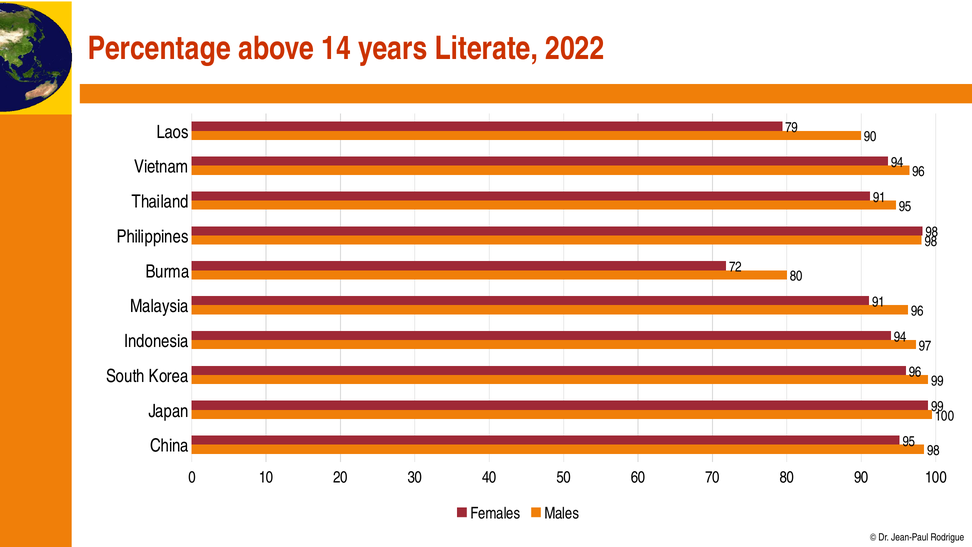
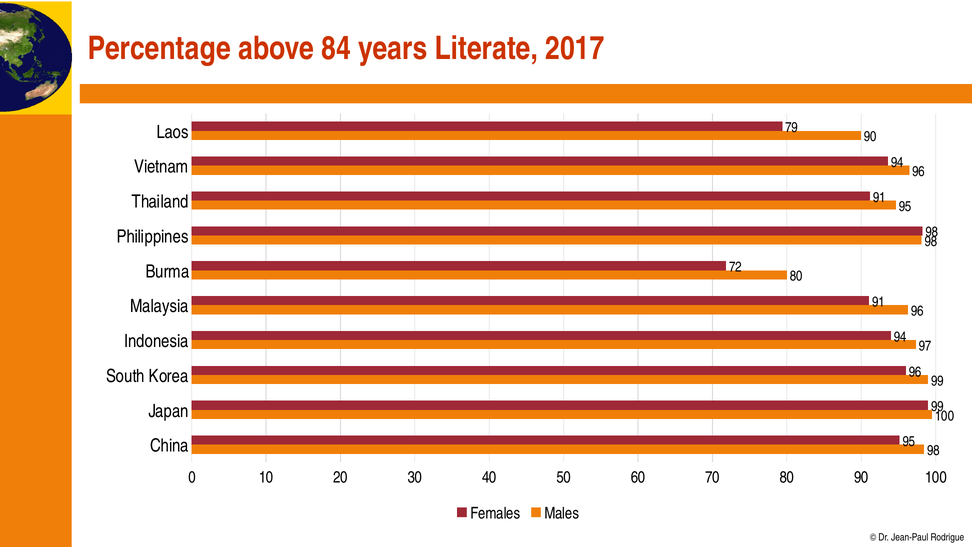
14: 14 -> 84
2022: 2022 -> 2017
